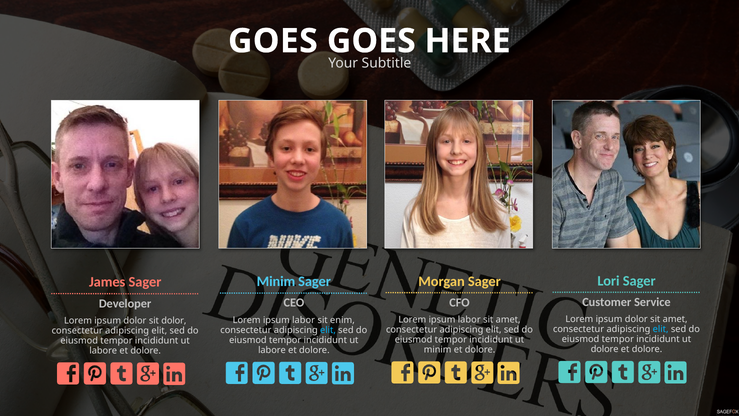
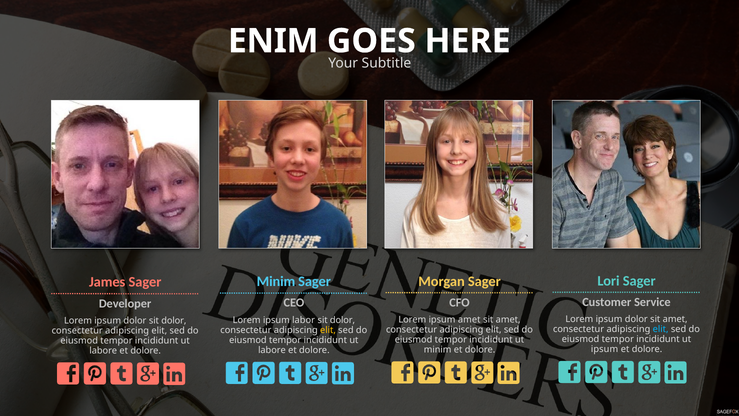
GOES at (273, 41): GOES -> ENIM
labor at (469, 320): labor -> amet
enim at (342, 320): enim -> dolor
elit at (328, 330) colour: light blue -> yellow
dolore at (605, 349): dolore -> ipsum
